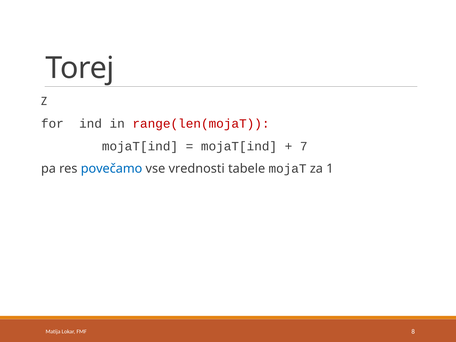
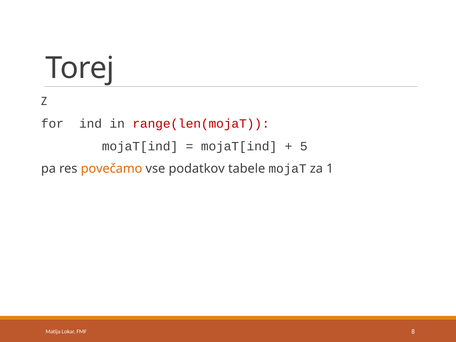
7: 7 -> 5
povečamo colour: blue -> orange
vrednosti: vrednosti -> podatkov
